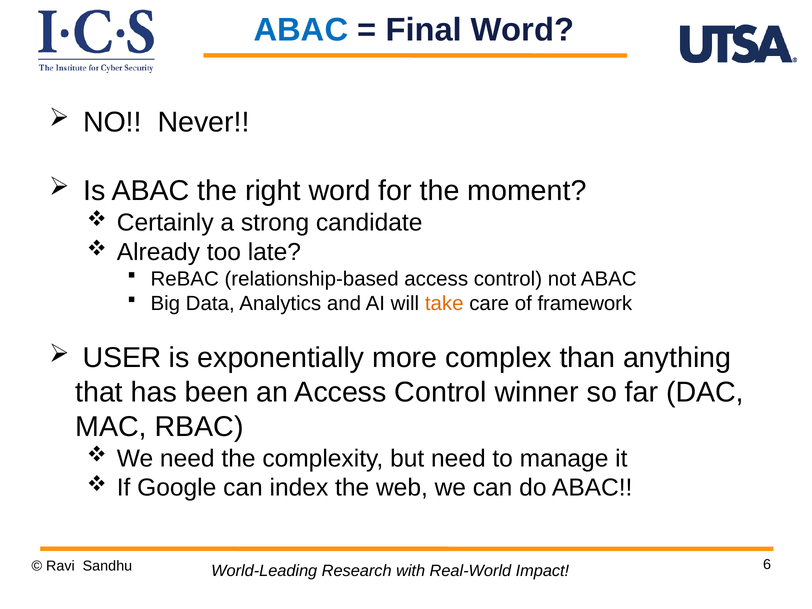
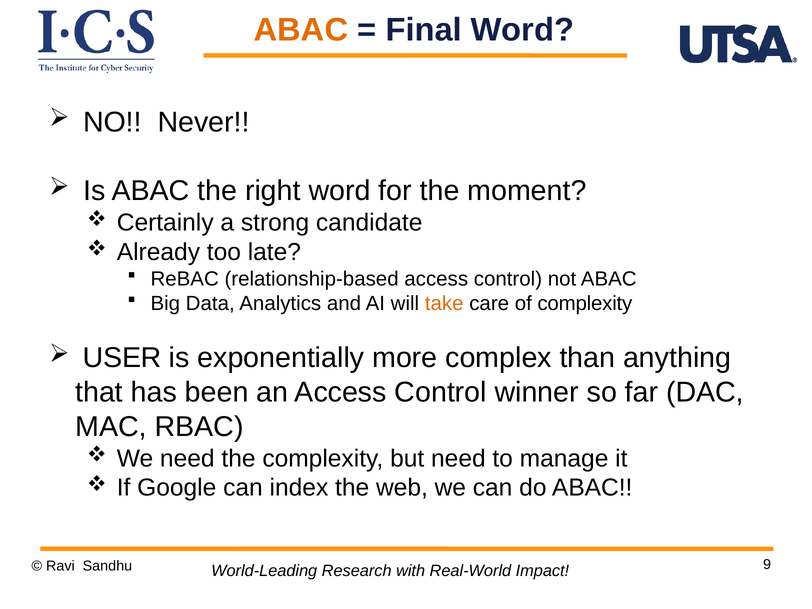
ABAC at (301, 30) colour: blue -> orange
of framework: framework -> complexity
6: 6 -> 9
